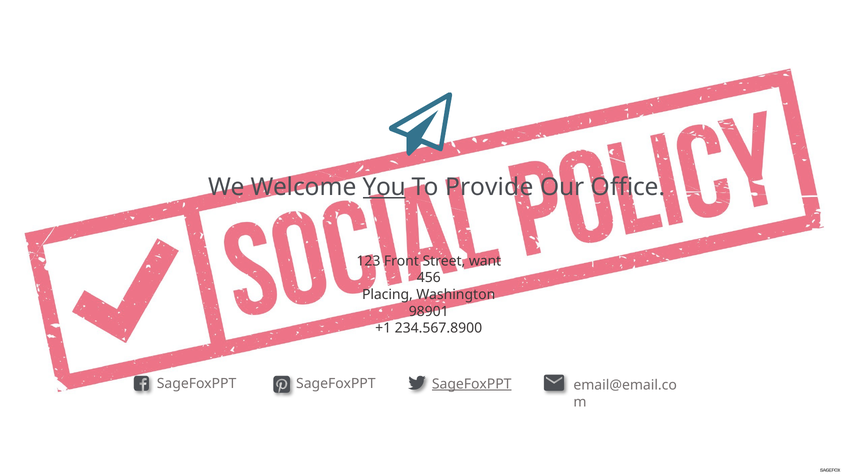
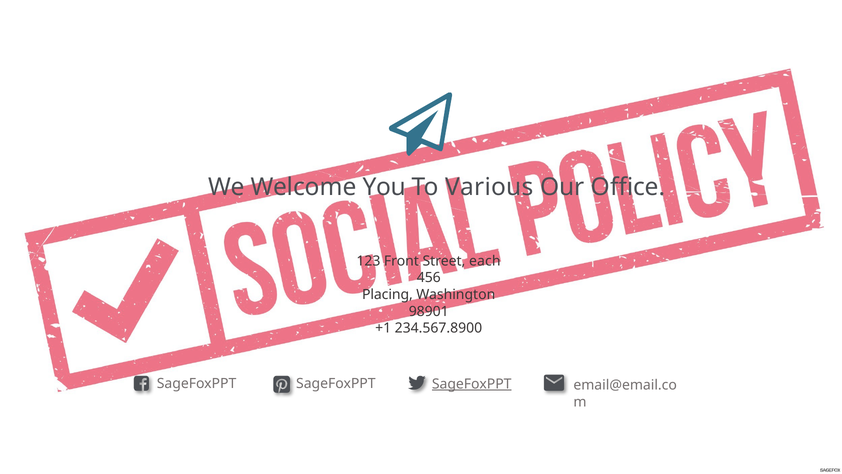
You underline: present -> none
Provide: Provide -> Various
want: want -> each
